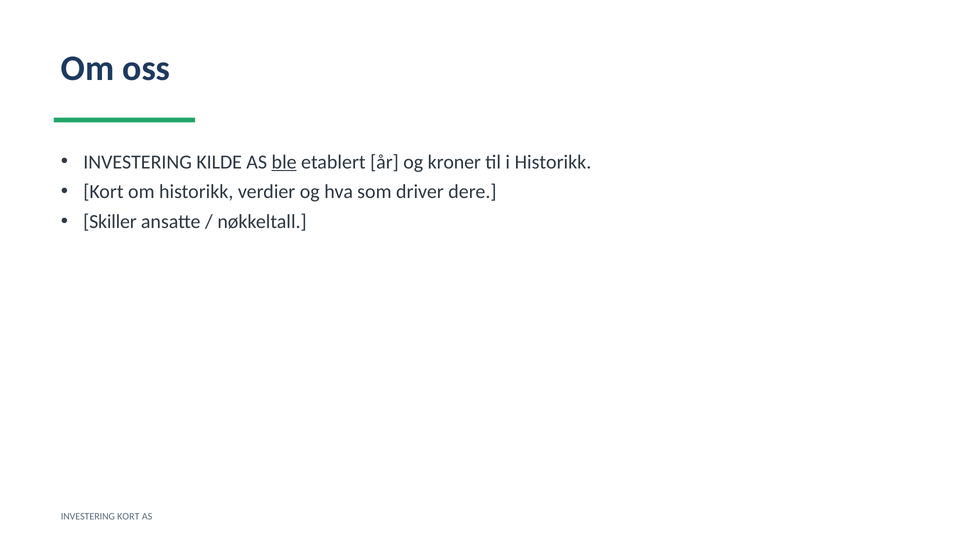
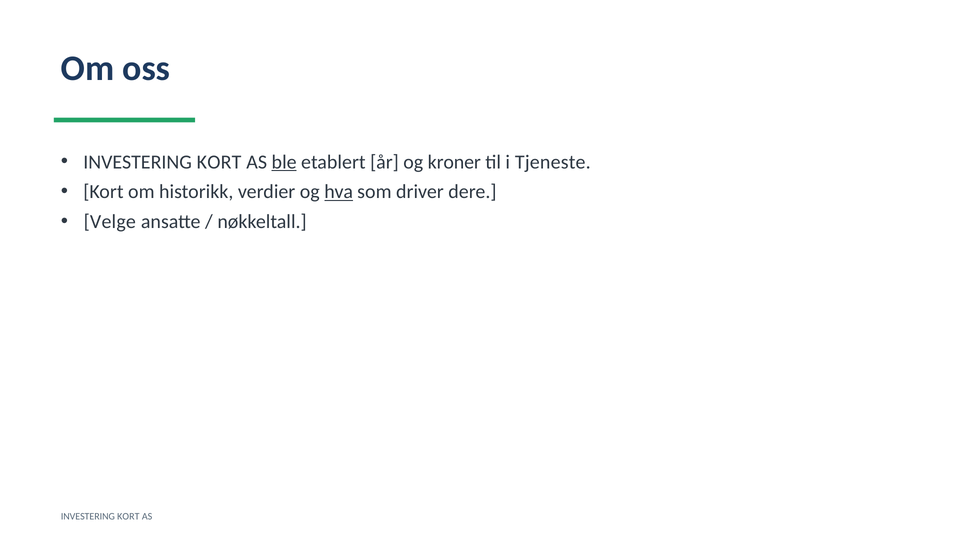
KILDE at (219, 162): KILDE -> KORT
i Historikk: Historikk -> Tjeneste
hva underline: none -> present
Skiller: Skiller -> Velge
